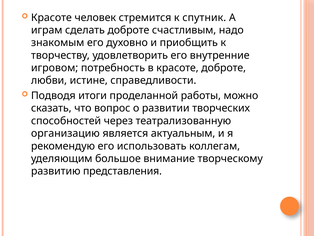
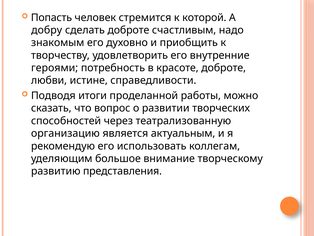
Красоте at (51, 18): Красоте -> Попасть
спутник: спутник -> которой
играм: играм -> добру
игровом: игровом -> героями
